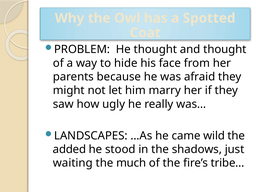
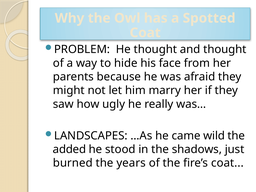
waiting: waiting -> burned
much: much -> years
fire’s tribe: tribe -> coat
